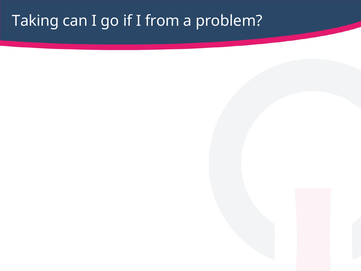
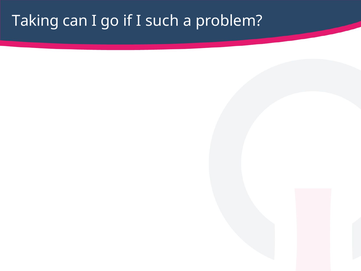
from: from -> such
